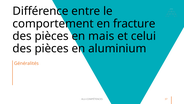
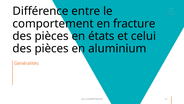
mais: mais -> états
